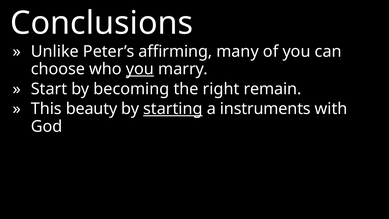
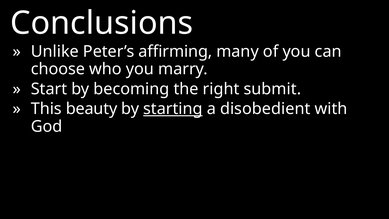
you at (140, 69) underline: present -> none
remain: remain -> submit
instruments: instruments -> disobedient
